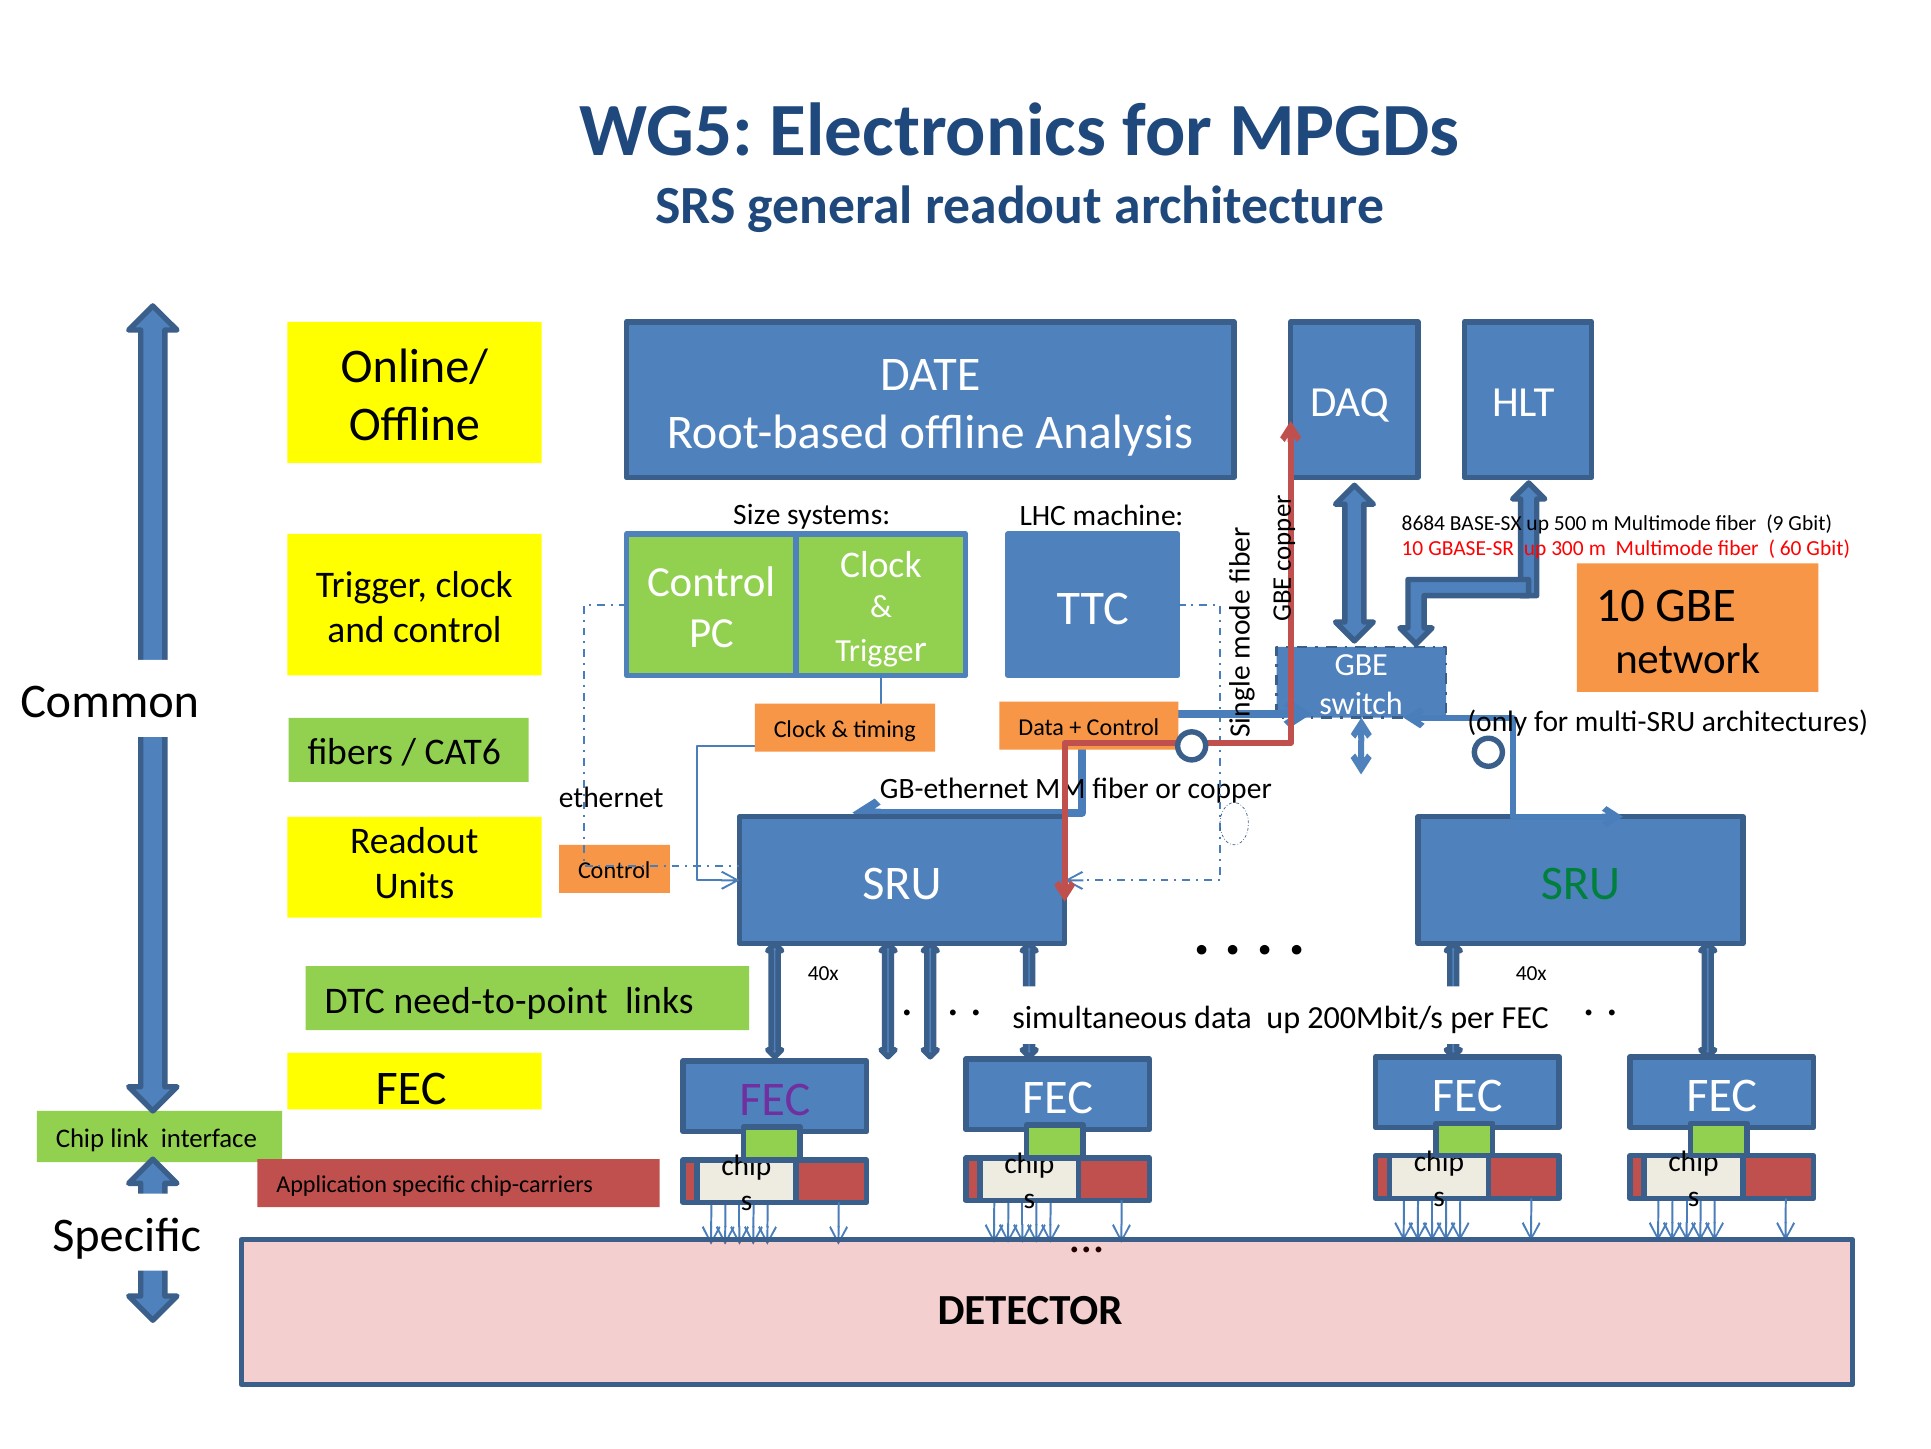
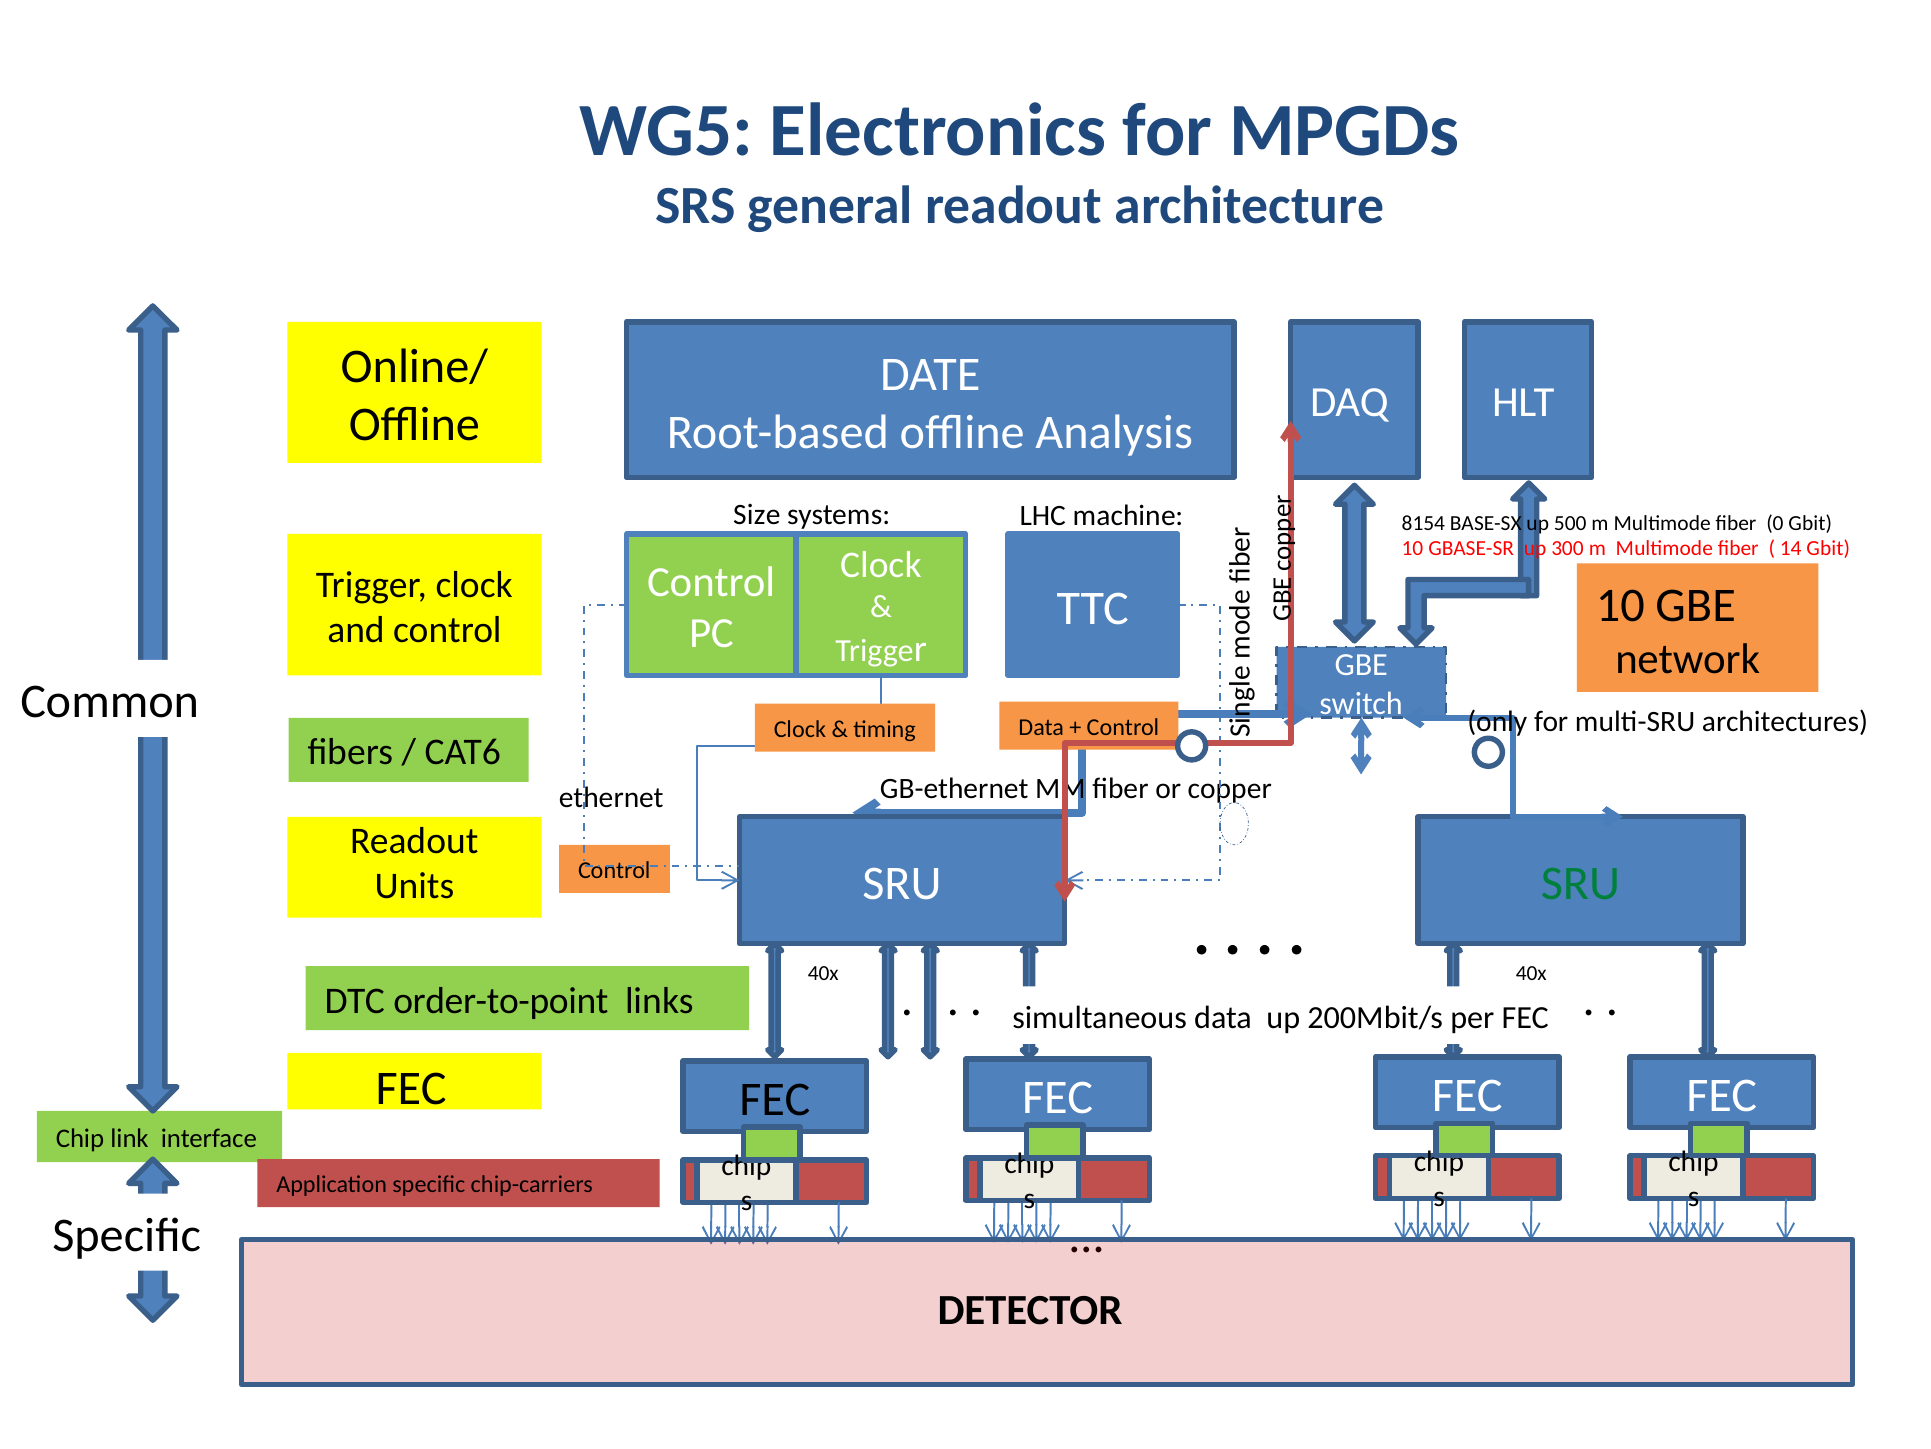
8684: 8684 -> 8154
9: 9 -> 0
60: 60 -> 14
need-to-point: need-to-point -> order-to-point
FEC at (775, 1099) colour: purple -> black
